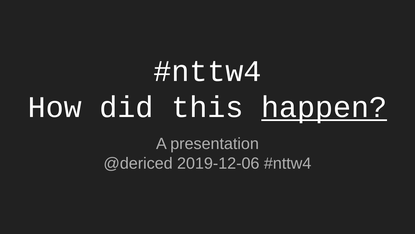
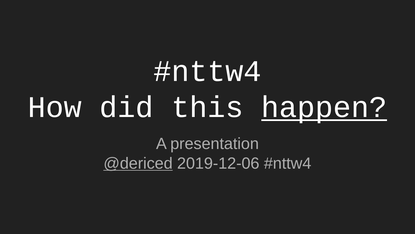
@dericed underline: none -> present
